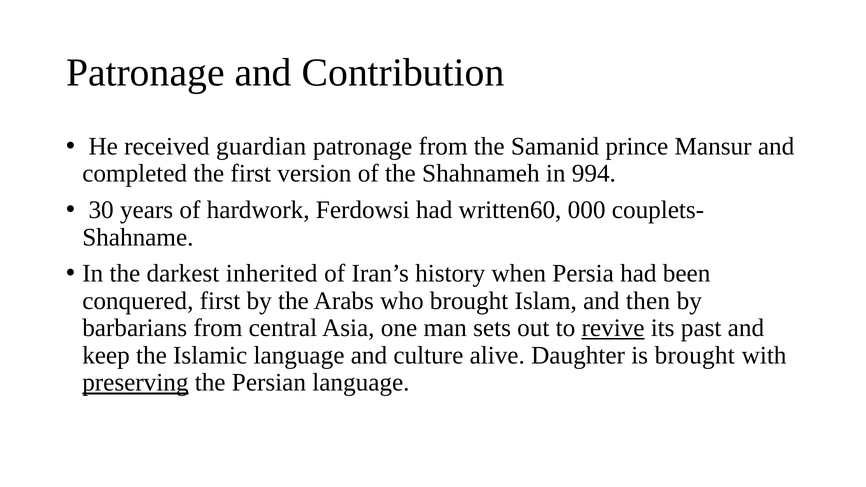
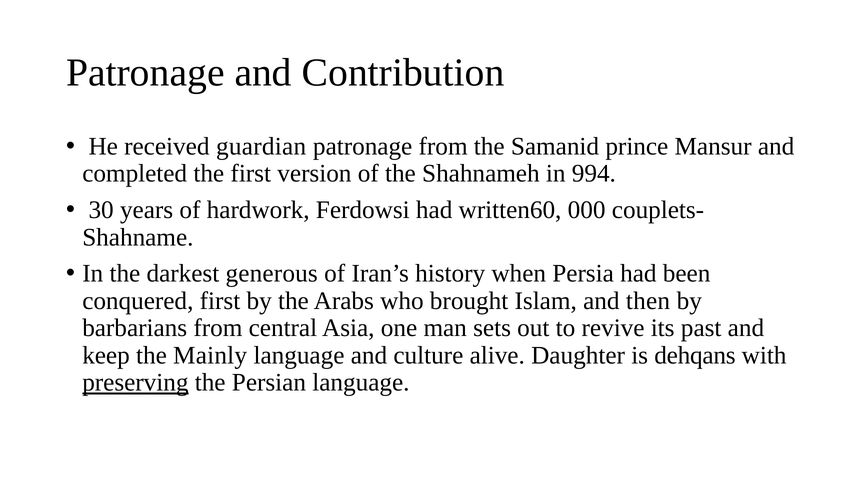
inherited: inherited -> generous
revive underline: present -> none
Islamic: Islamic -> Mainly
is brought: brought -> dehqans
